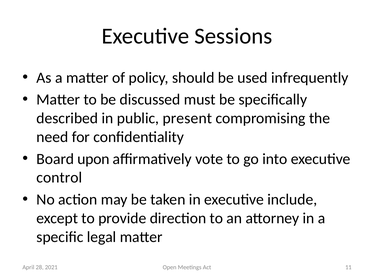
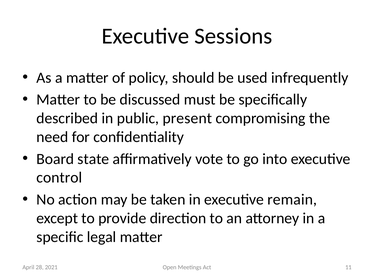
upon: upon -> state
include: include -> remain
